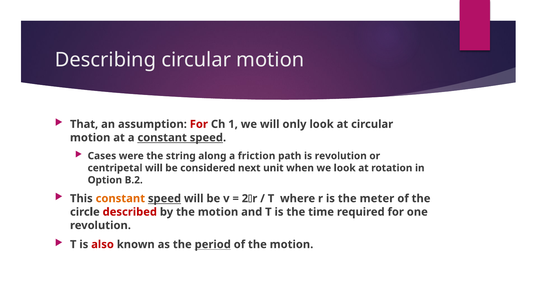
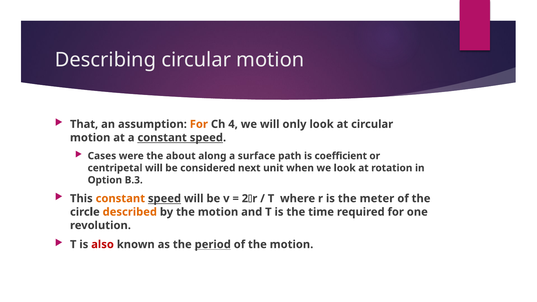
For at (199, 124) colour: red -> orange
1: 1 -> 4
string: string -> about
friction: friction -> surface
is revolution: revolution -> coefficient
B.2: B.2 -> B.3
described colour: red -> orange
